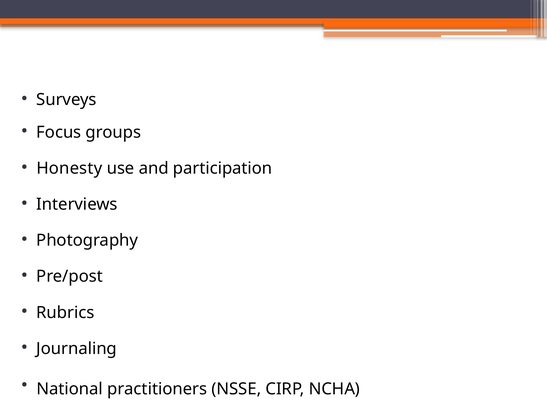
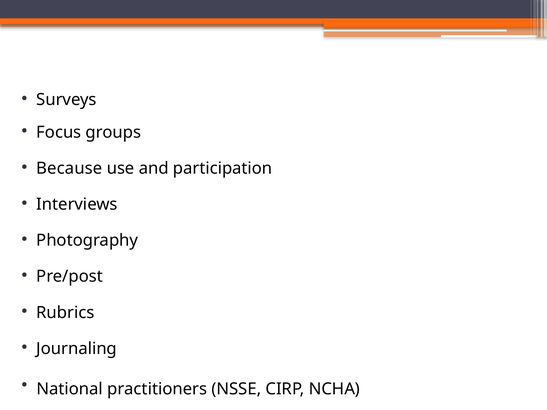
Honesty: Honesty -> Because
